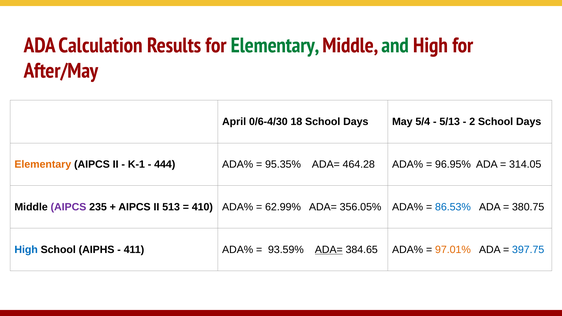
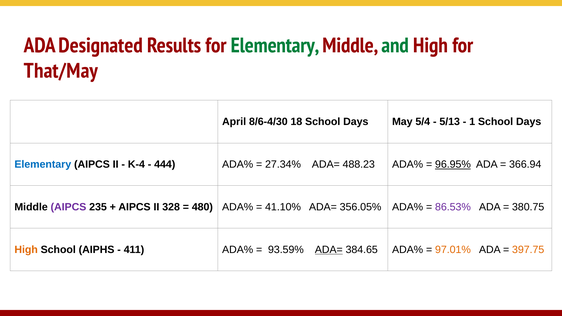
Calculation: Calculation -> Designated
After/May: After/May -> That/May
0/6-4/30: 0/6-4/30 -> 8/6-4/30
2: 2 -> 1
Elementary at (43, 165) colour: orange -> blue
K-1: K-1 -> K-4
95.35%: 95.35% -> 27.34%
464.28: 464.28 -> 488.23
96.95% underline: none -> present
314.05: 314.05 -> 366.94
513: 513 -> 328
410: 410 -> 480
62.99%: 62.99% -> 41.10%
86.53% colour: blue -> purple
High at (26, 250) colour: blue -> orange
397.75 colour: blue -> orange
